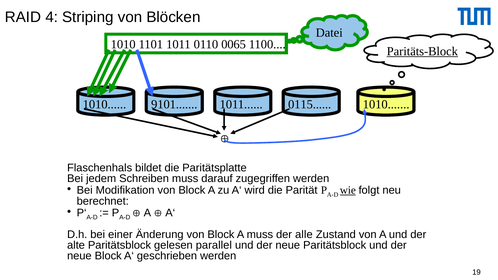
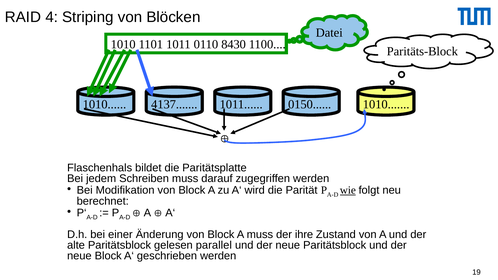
0065: 0065 -> 8430
Paritäts-Block underline: present -> none
9101: 9101 -> 4137
0115: 0115 -> 0150
alle: alle -> ihre
